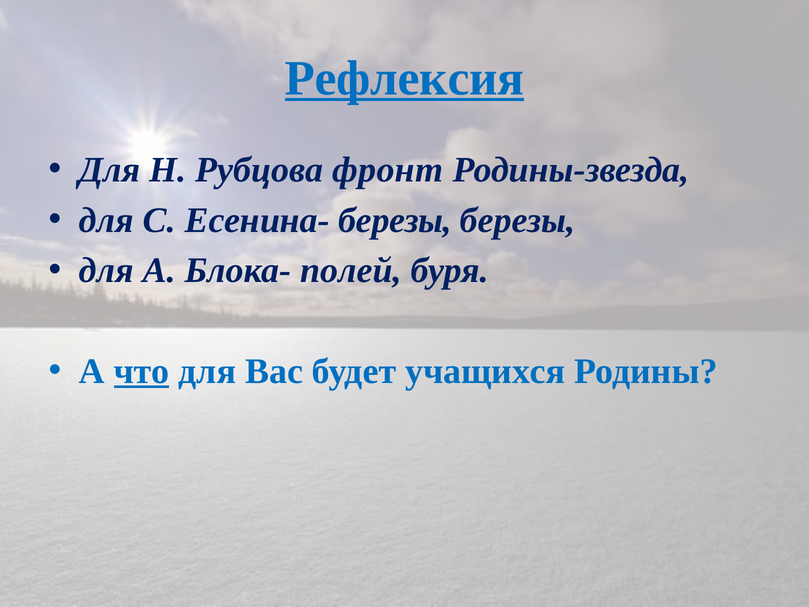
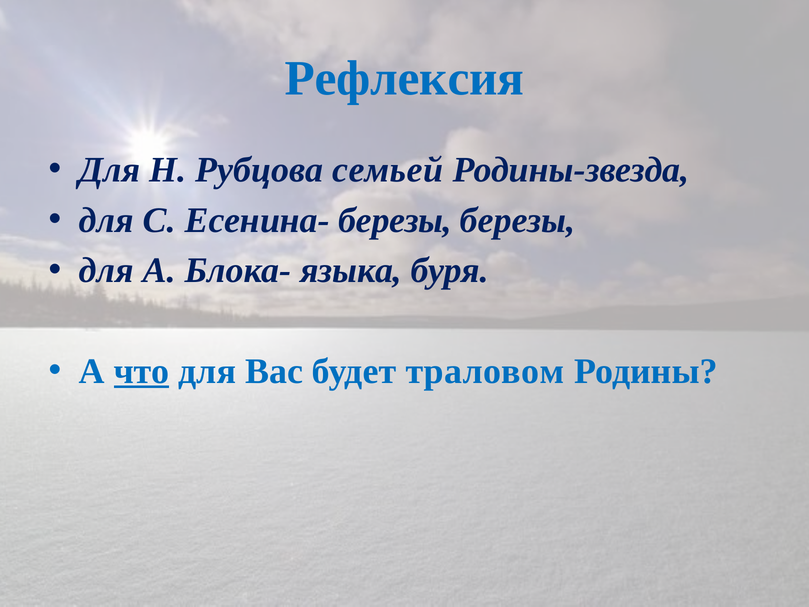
Рефлексия underline: present -> none
фронт: фронт -> семьей
полей: полей -> языка
учащихся: учащихся -> траловом
